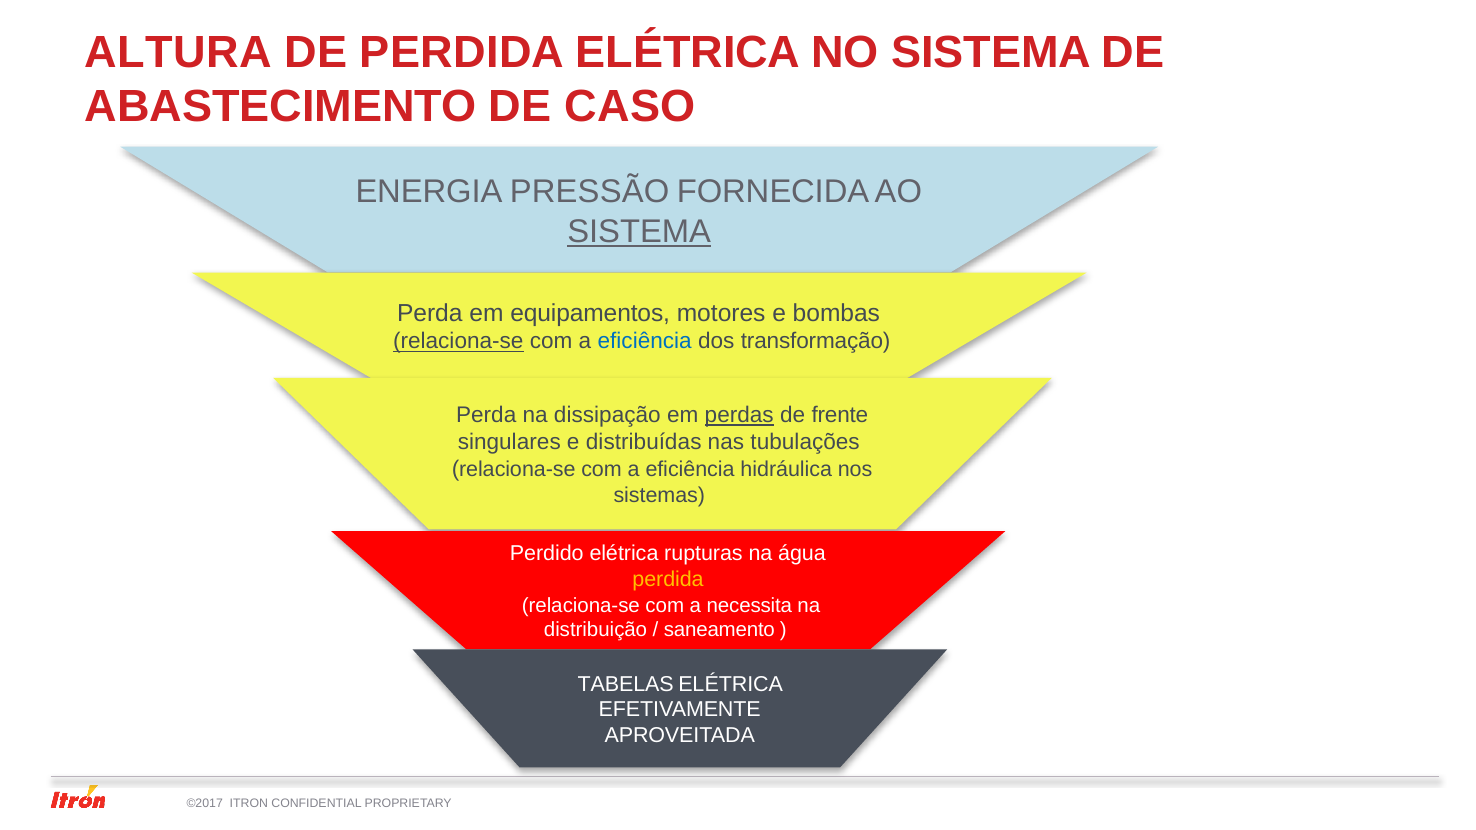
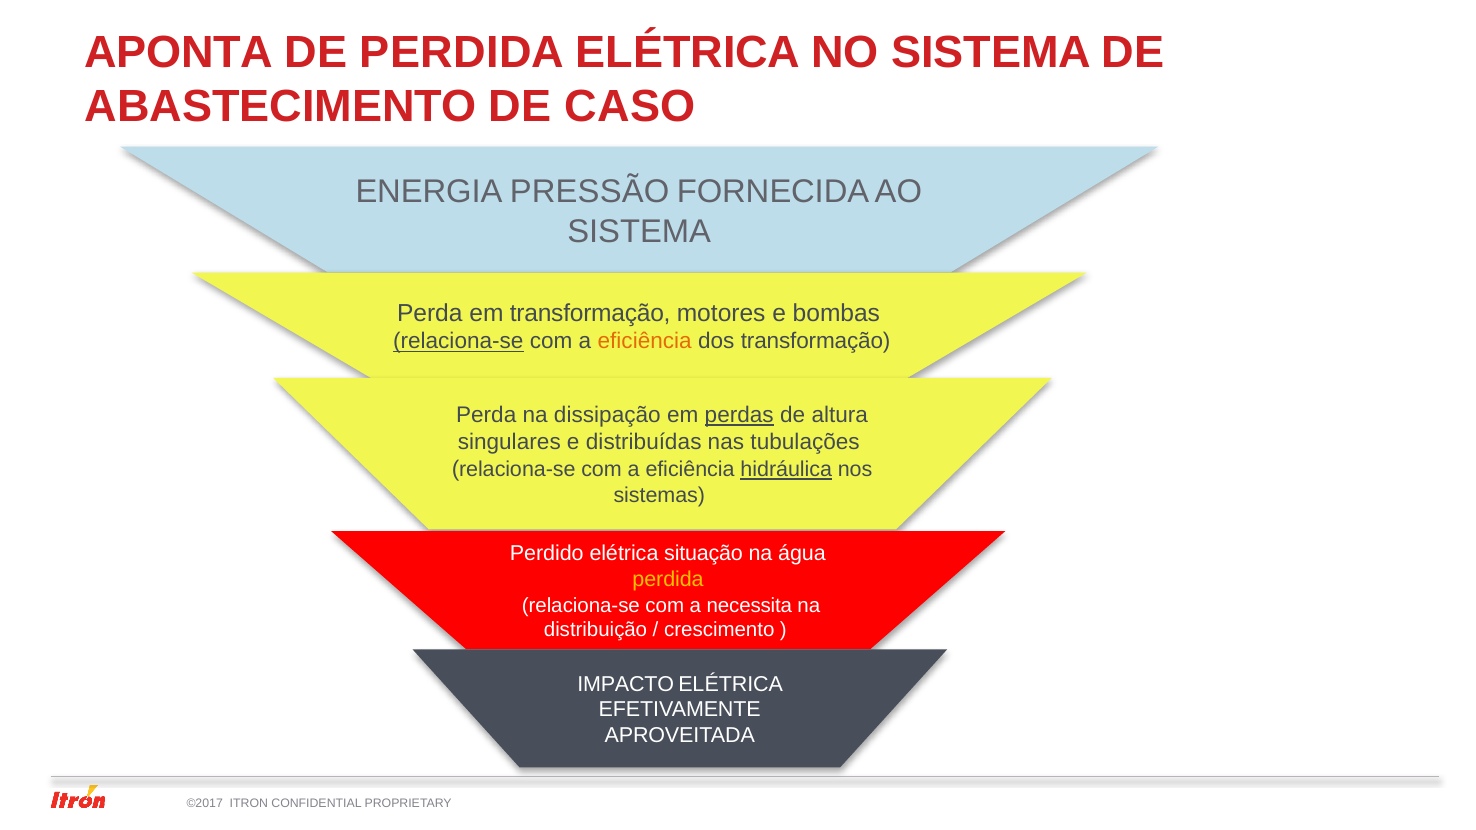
ALTURA: ALTURA -> APONTA
SISTEMA at (639, 232) underline: present -> none
em equipamentos: equipamentos -> transformação
eficiência at (645, 342) colour: blue -> orange
frente: frente -> altura
hidráulica underline: none -> present
rupturas: rupturas -> situação
saneamento: saneamento -> crescimento
TABELAS: TABELAS -> IMPACTO
